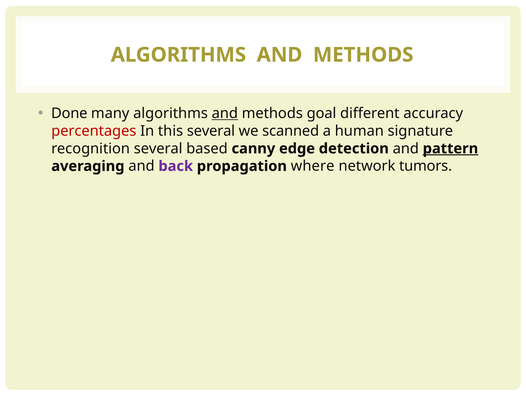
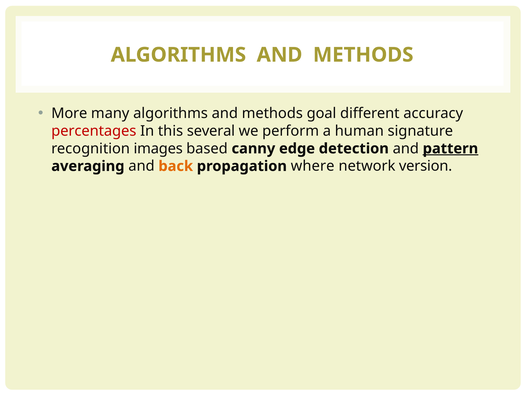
Done: Done -> More
and at (225, 113) underline: present -> none
scanned: scanned -> perform
recognition several: several -> images
back colour: purple -> orange
tumors: tumors -> version
